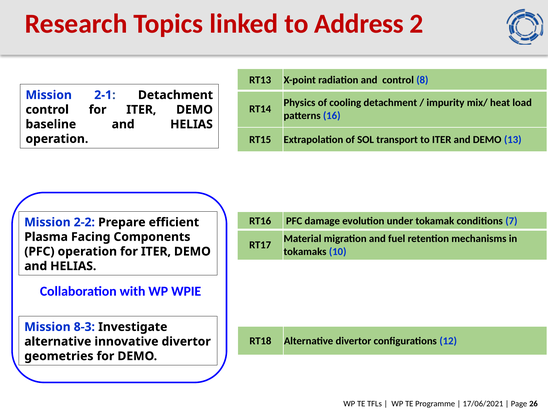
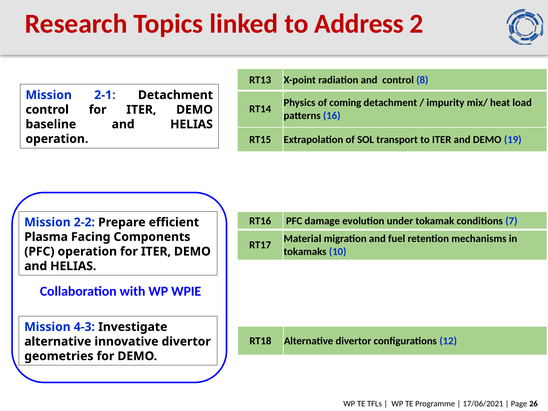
cooling: cooling -> coming
13: 13 -> 19
8-3: 8-3 -> 4-3
